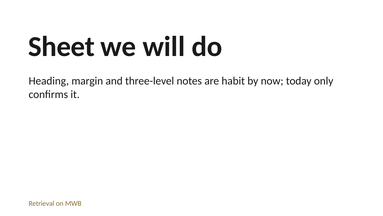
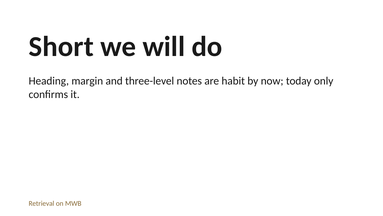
Sheet: Sheet -> Short
